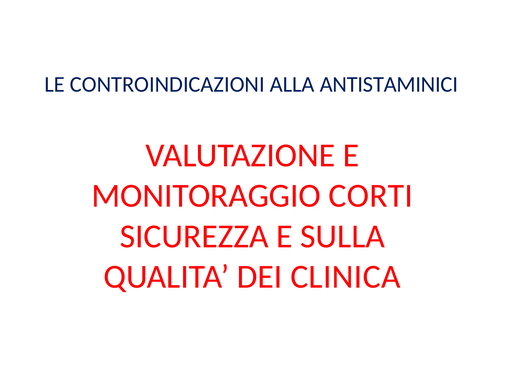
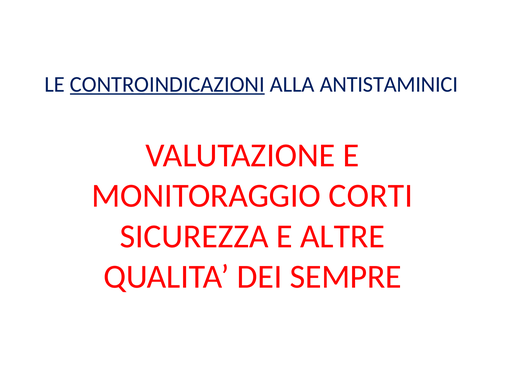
CONTROINDICAZIONI underline: none -> present
SULLA: SULLA -> ALTRE
CLINICA: CLINICA -> SEMPRE
